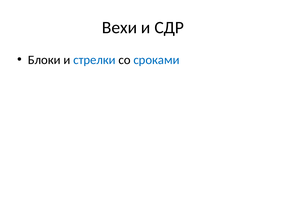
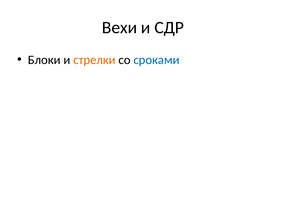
стрелки colour: blue -> orange
